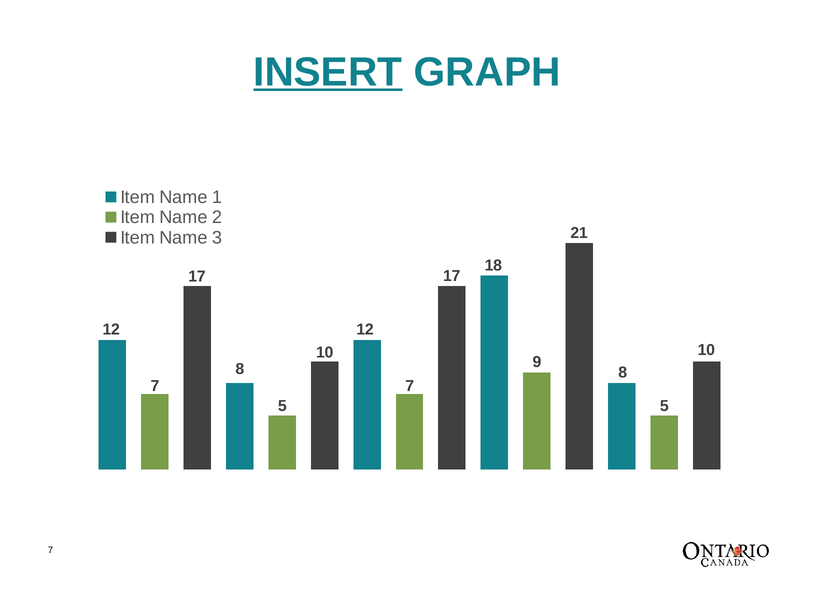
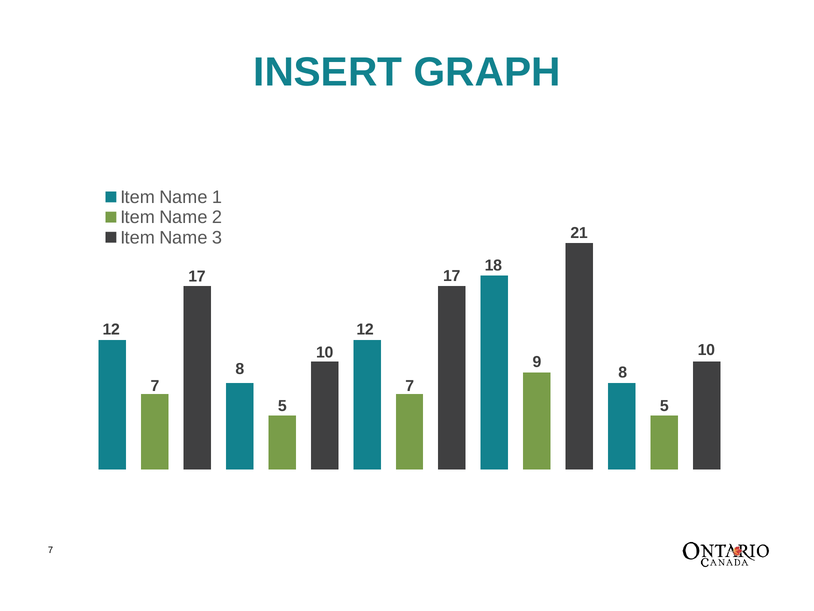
INSERT underline: present -> none
